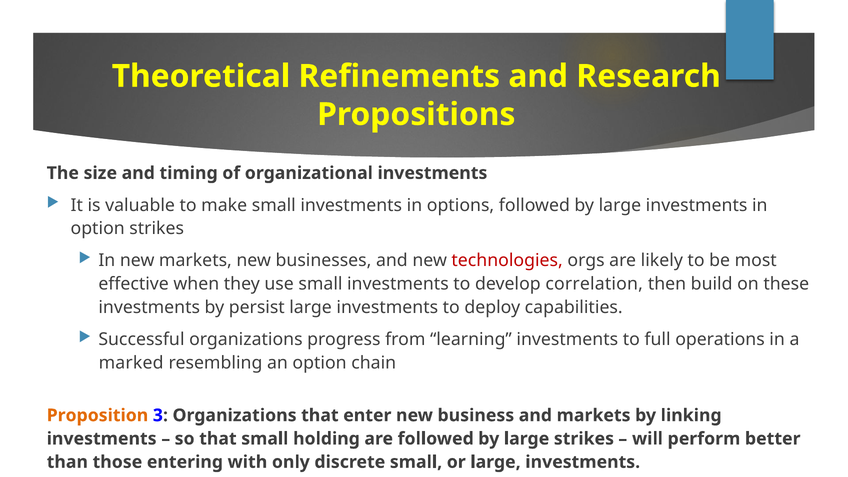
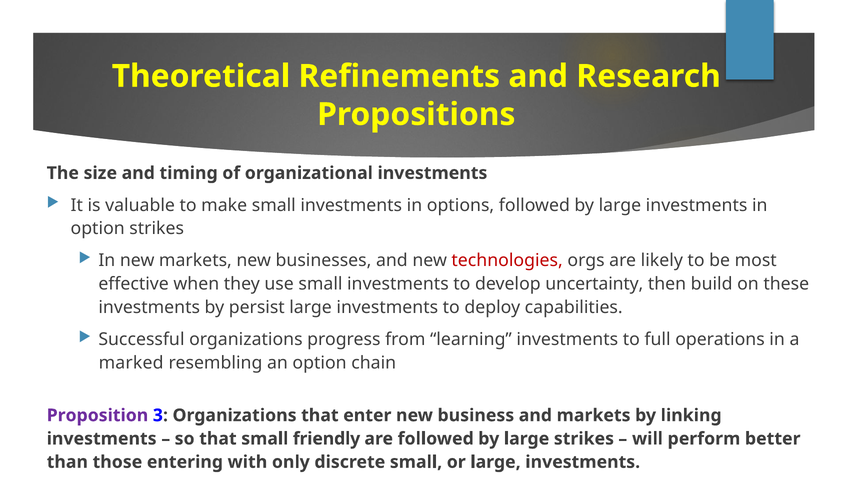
correlation: correlation -> uncertainty
Proposition colour: orange -> purple
holding: holding -> friendly
